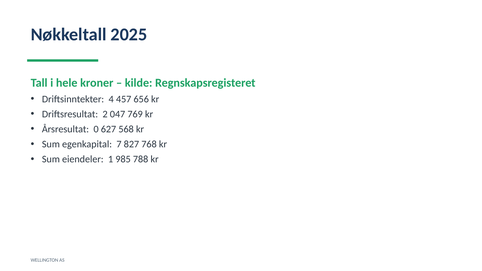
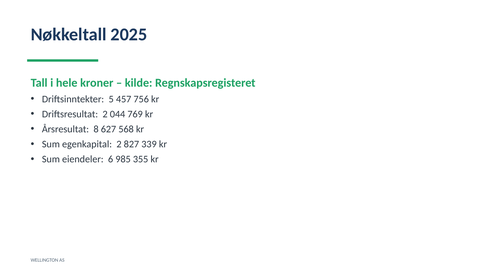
4: 4 -> 5
656: 656 -> 756
047: 047 -> 044
0: 0 -> 8
egenkapital 7: 7 -> 2
768: 768 -> 339
1: 1 -> 6
788: 788 -> 355
